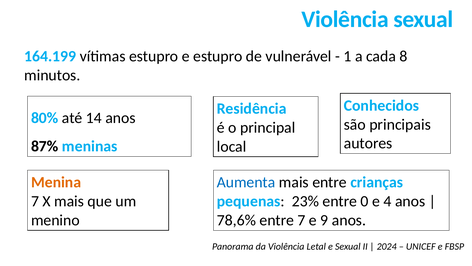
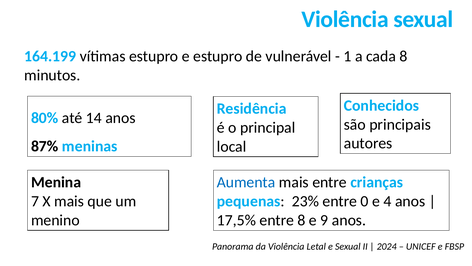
Menina colour: orange -> black
78,6%: 78,6% -> 17,5%
entre 7: 7 -> 8
